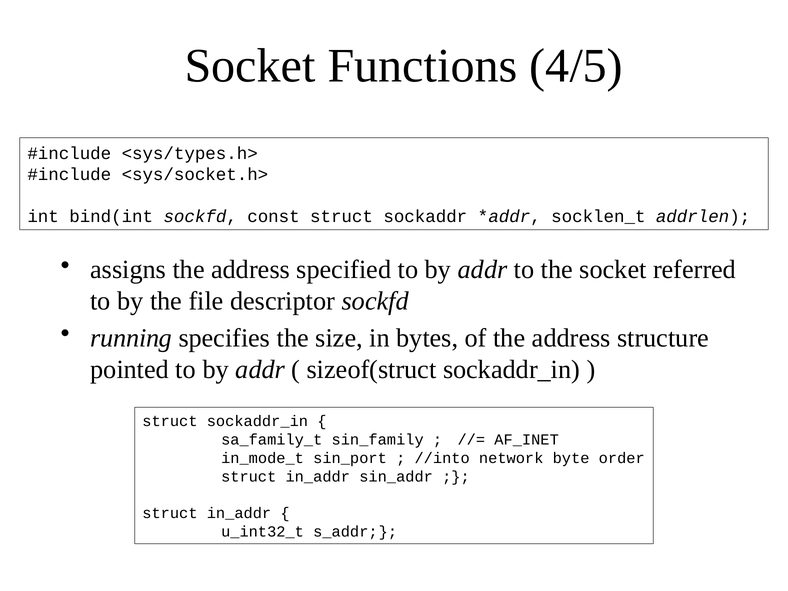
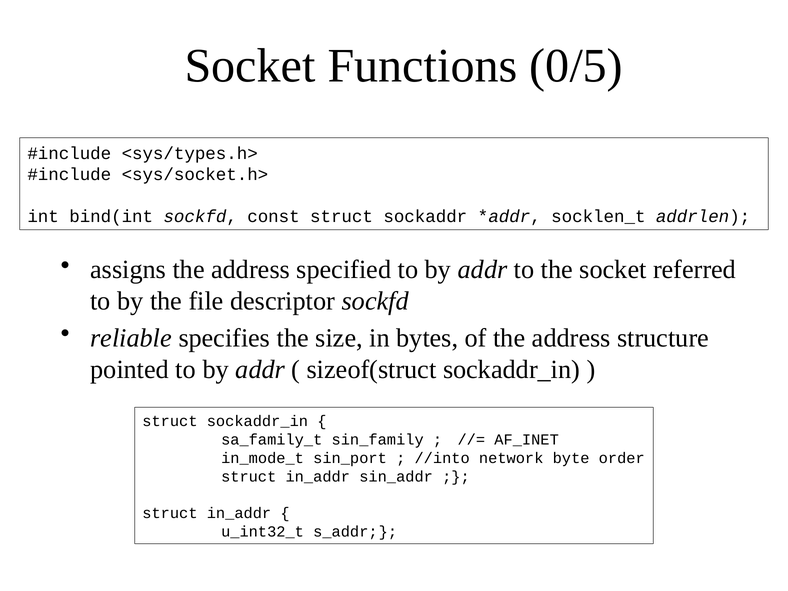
4/5: 4/5 -> 0/5
running: running -> reliable
